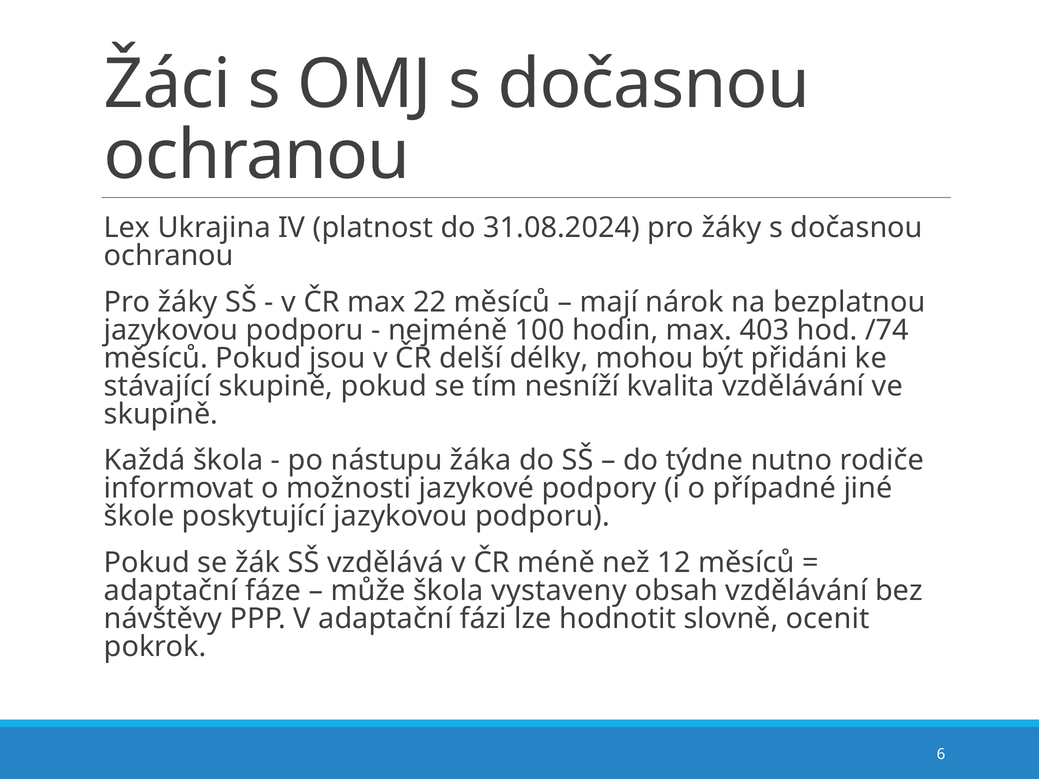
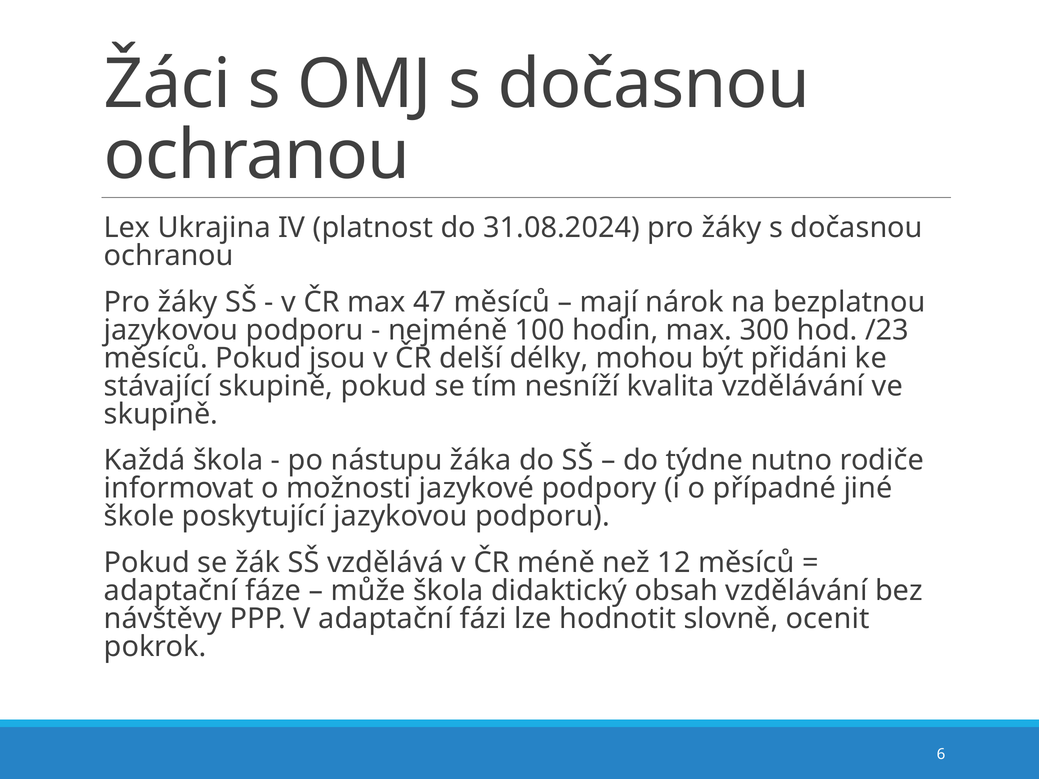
22: 22 -> 47
403: 403 -> 300
/74: /74 -> /23
vystaveny: vystaveny -> didaktický
